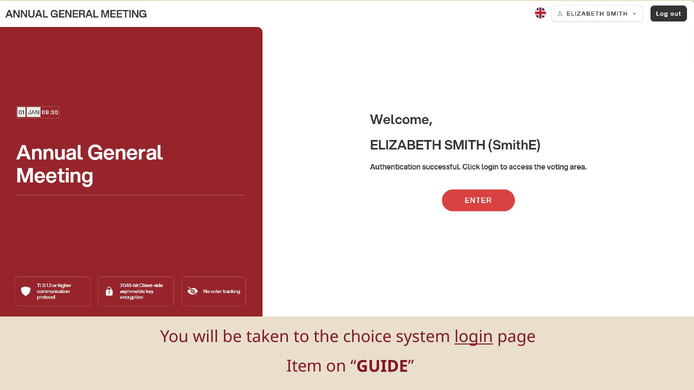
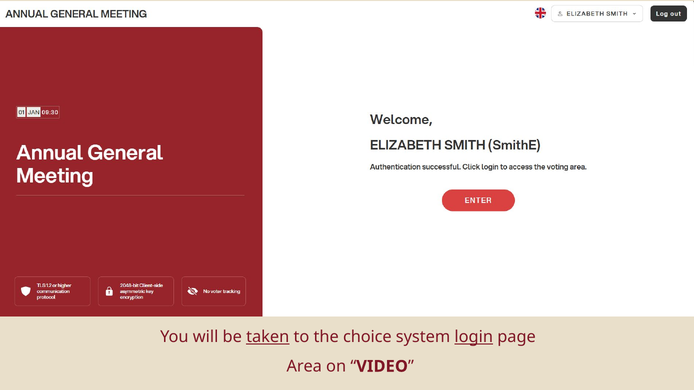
taken underline: none -> present
Item: Item -> Area
GUIDE: GUIDE -> VIDEO
